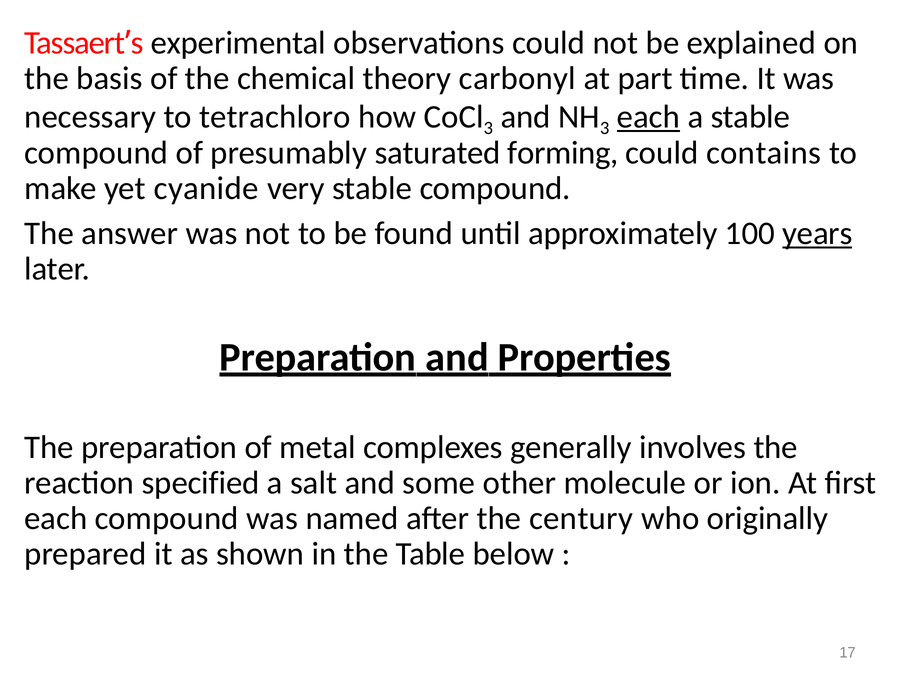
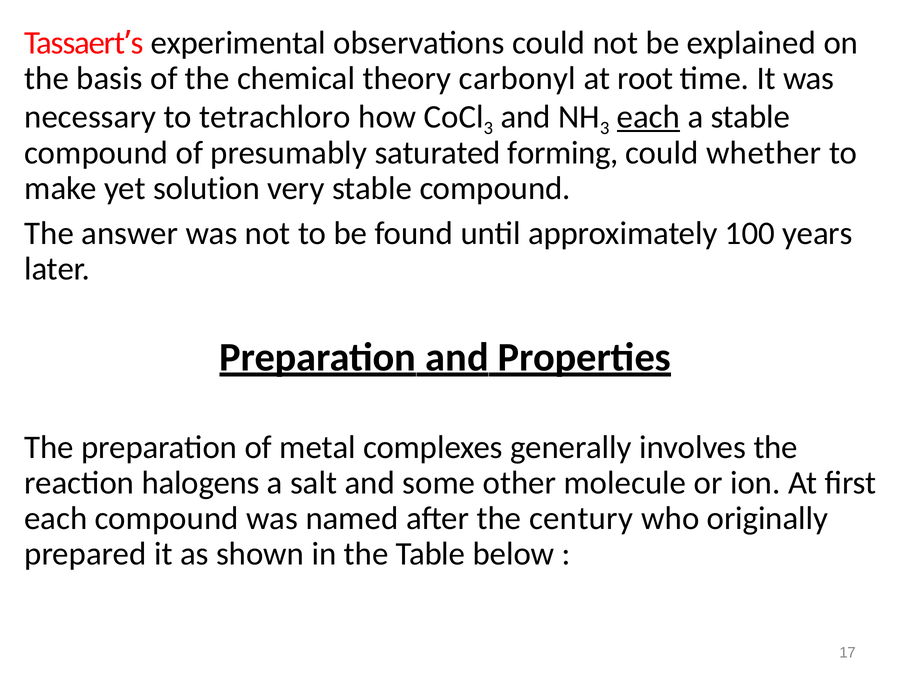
part: part -> root
contains: contains -> whether
cyanide: cyanide -> solution
years underline: present -> none
specified: specified -> halogens
